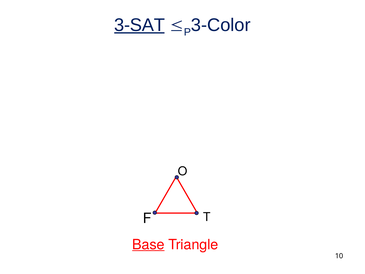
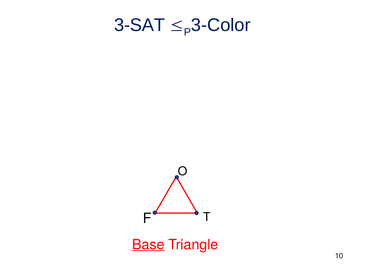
3-SAT underline: present -> none
